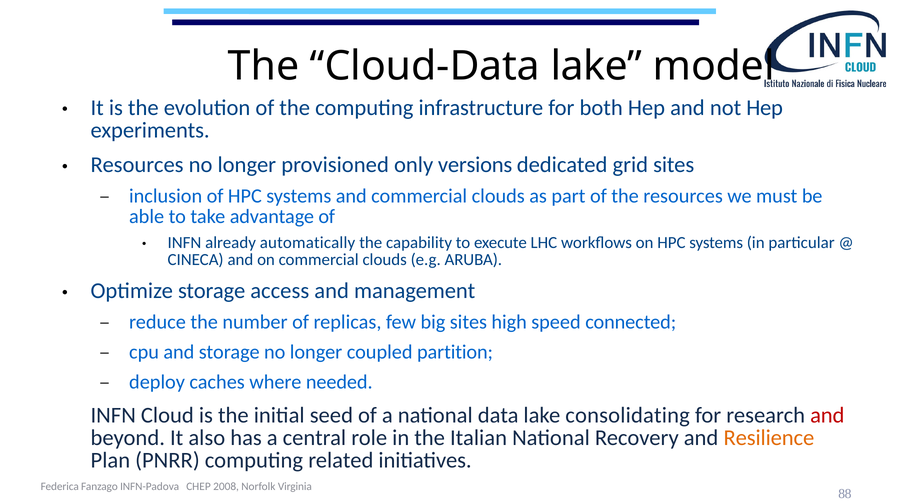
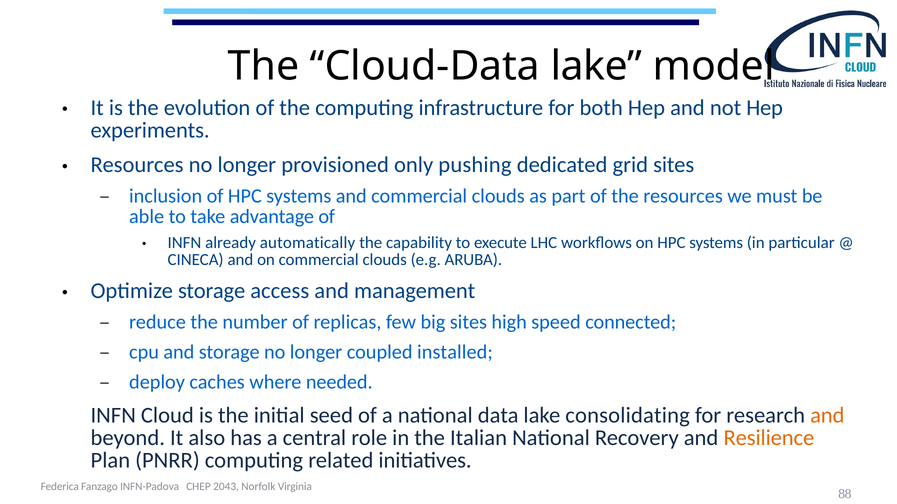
versions: versions -> pushing
partition: partition -> installed
and at (827, 416) colour: red -> orange
2008: 2008 -> 2043
